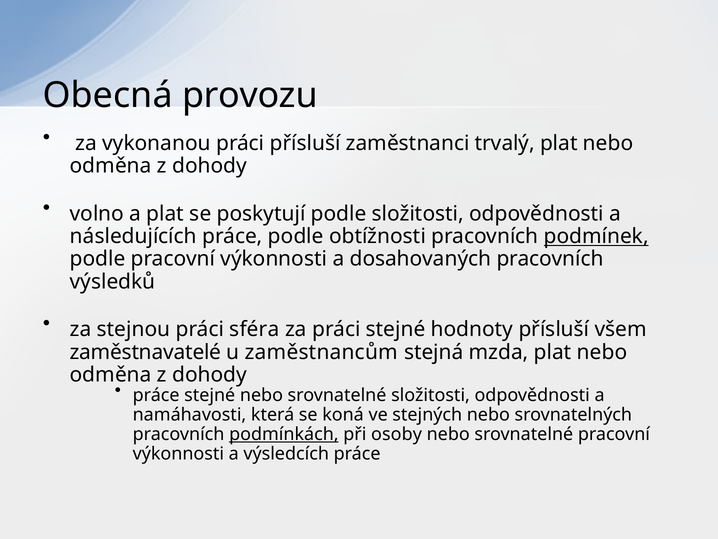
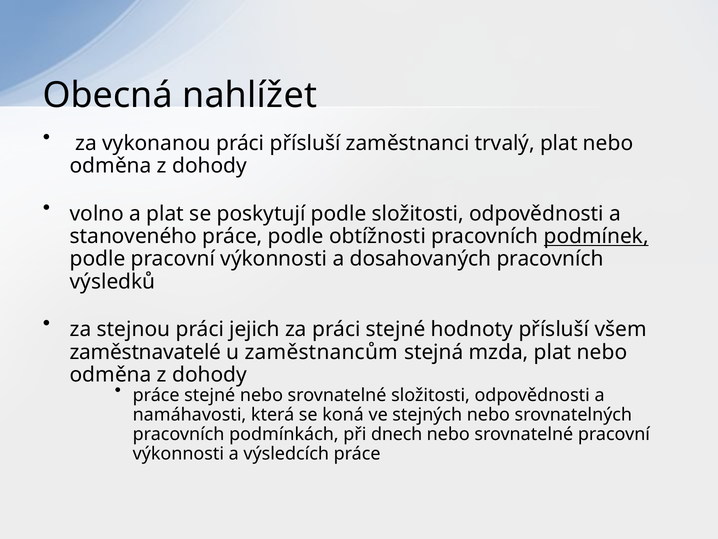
provozu: provozu -> nahlížet
následujících: následujících -> stanoveného
sféra: sféra -> jejich
podmínkách underline: present -> none
osoby: osoby -> dnech
